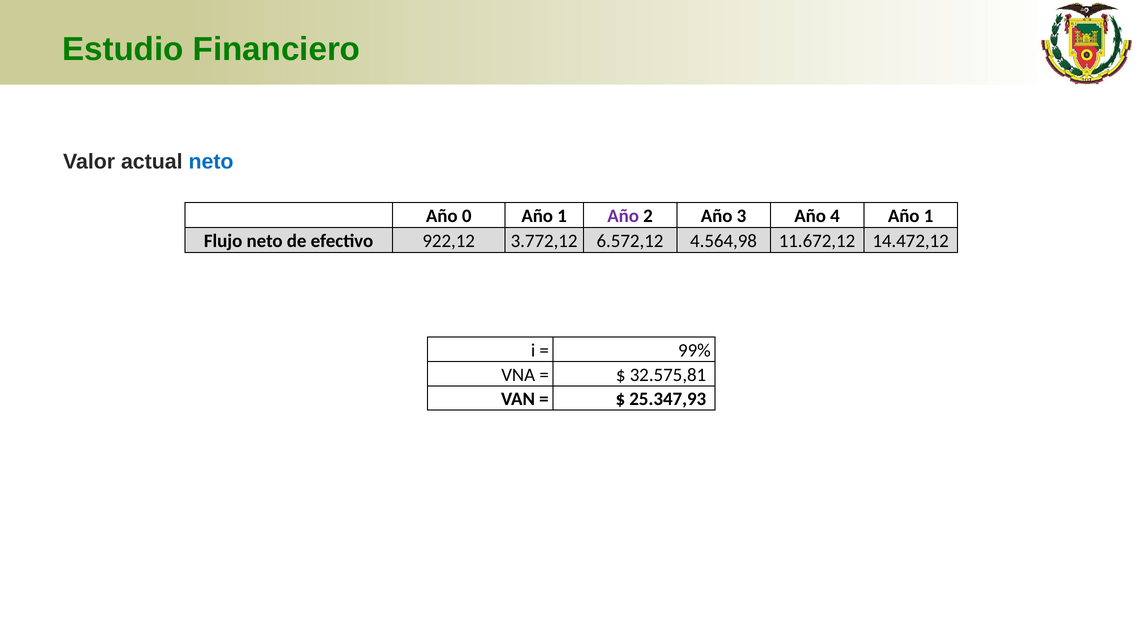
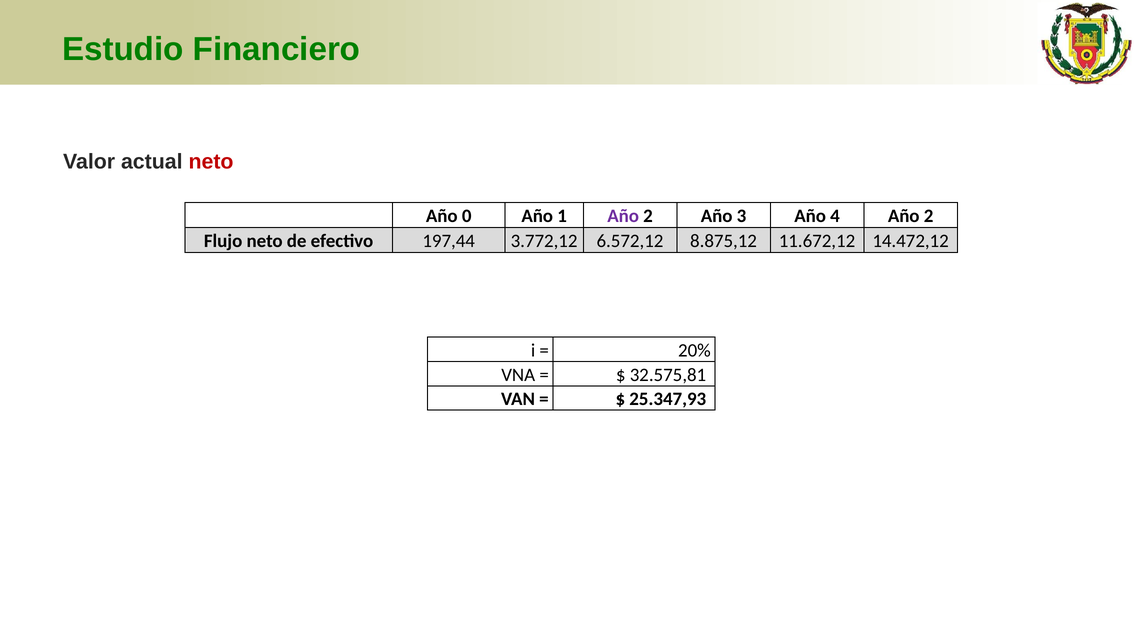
neto at (211, 162) colour: blue -> red
4 Año 1: 1 -> 2
922,12: 922,12 -> 197,44
4.564,98: 4.564,98 -> 8.875,12
99%: 99% -> 20%
